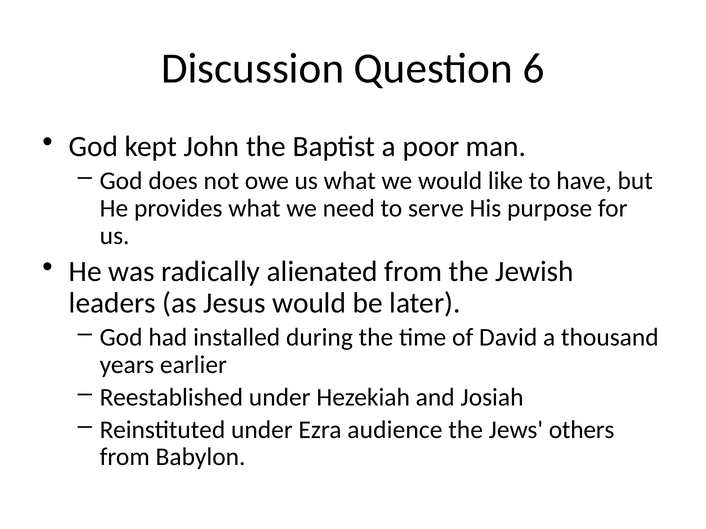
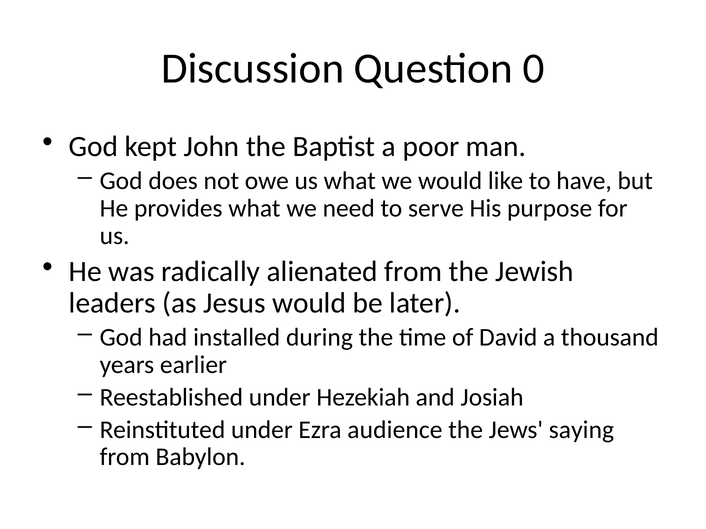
6: 6 -> 0
others: others -> saying
